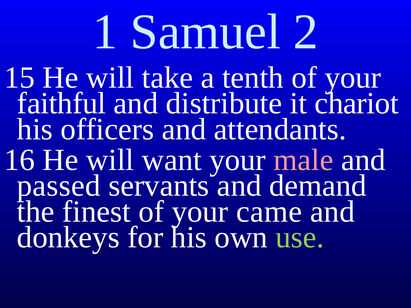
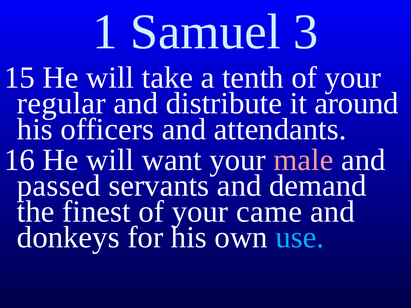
2: 2 -> 3
faithful: faithful -> regular
chariot: chariot -> around
use colour: light green -> light blue
